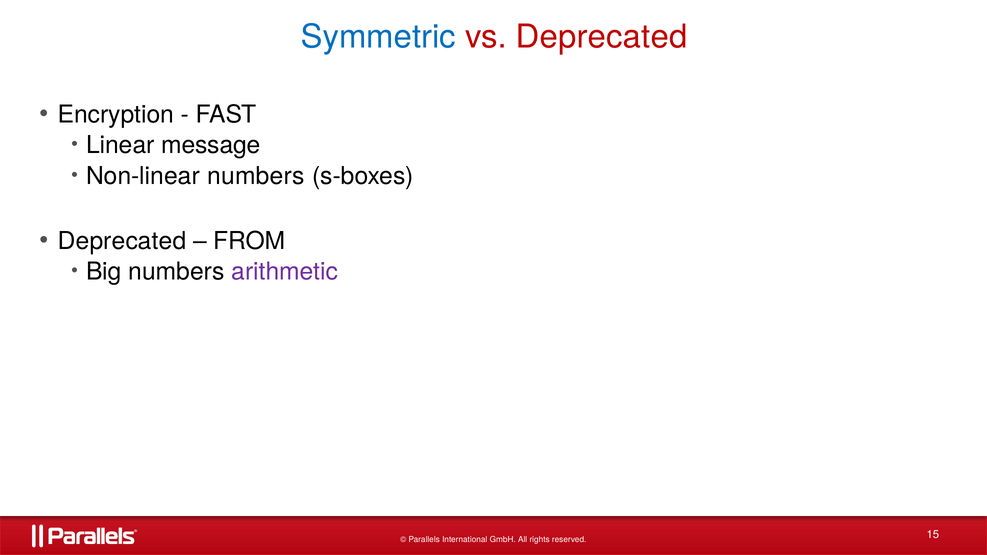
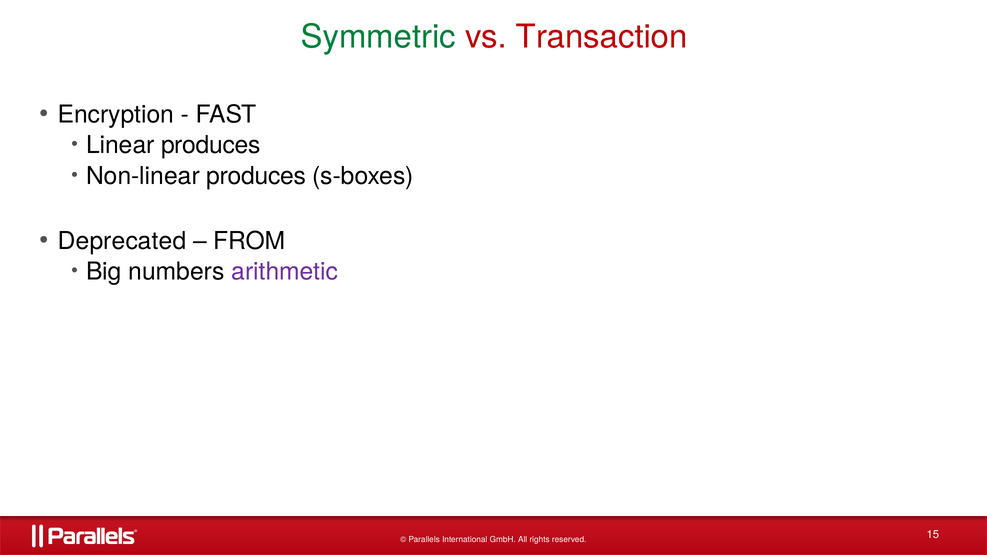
Symmetric colour: blue -> green
vs Deprecated: Deprecated -> Transaction
Linear message: message -> produces
Non-linear numbers: numbers -> produces
